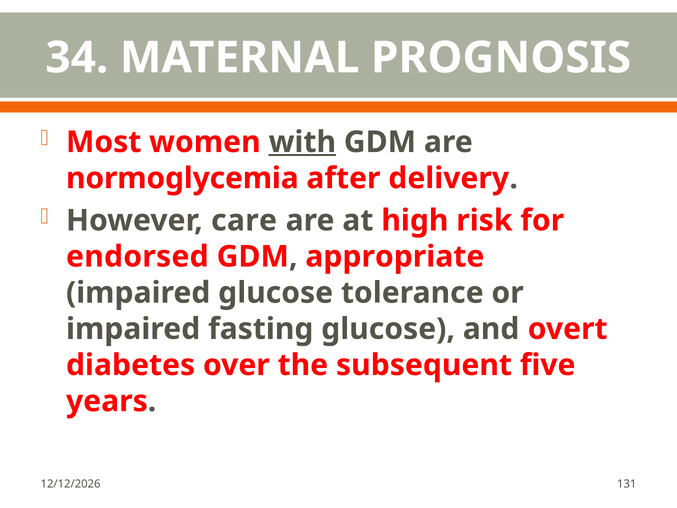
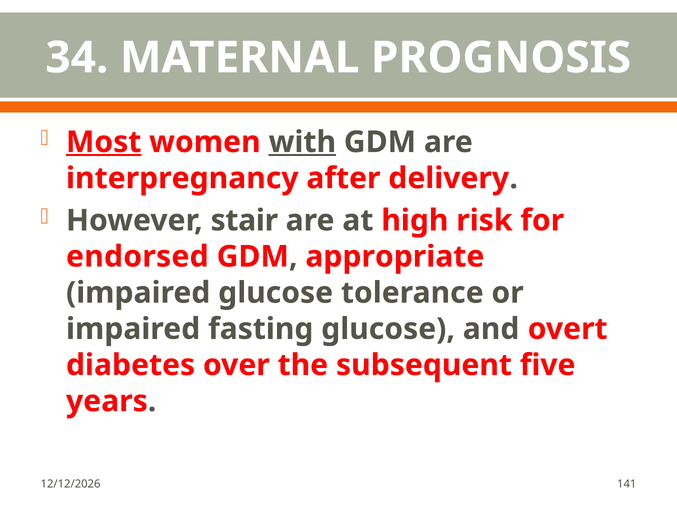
Most underline: none -> present
normoglycemia: normoglycemia -> interpregnancy
care: care -> stair
131: 131 -> 141
